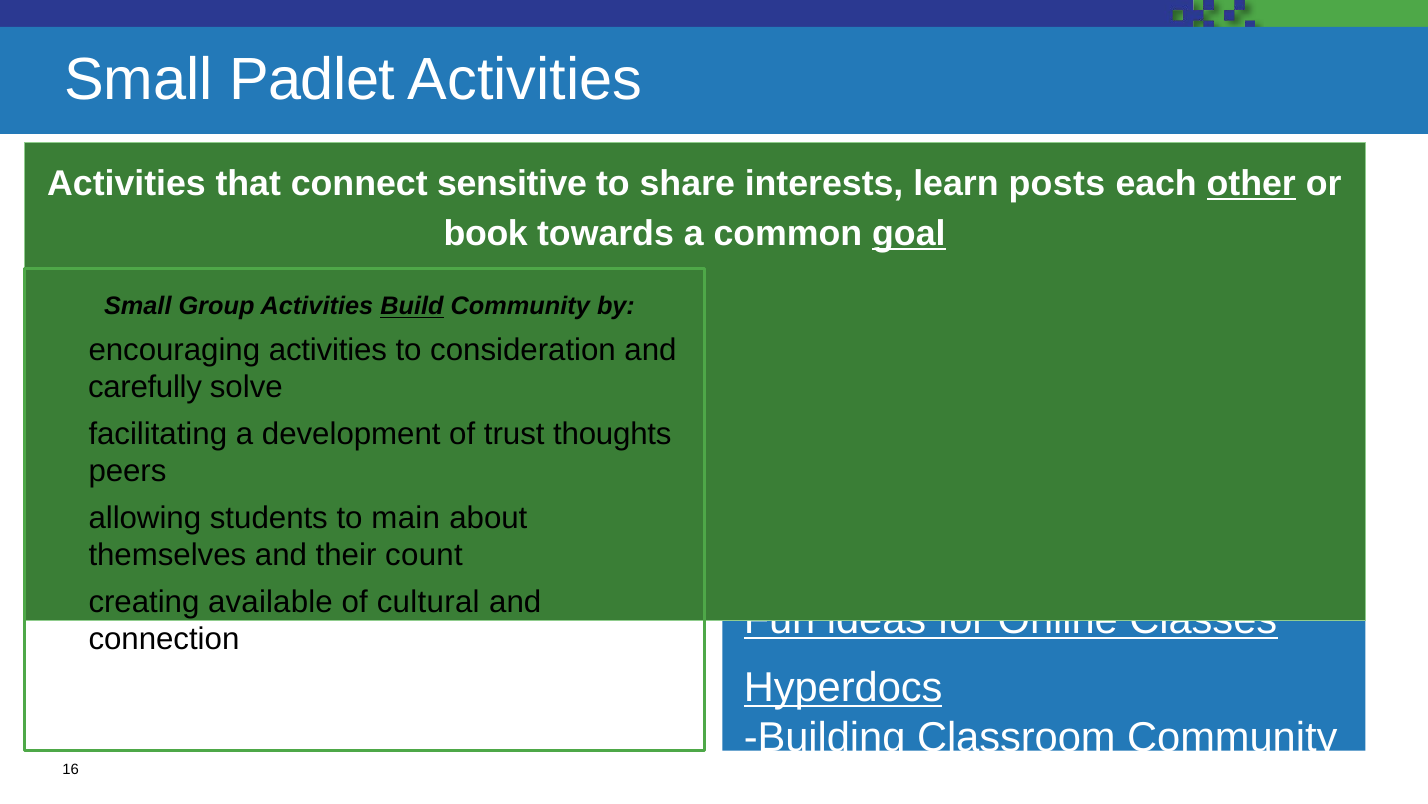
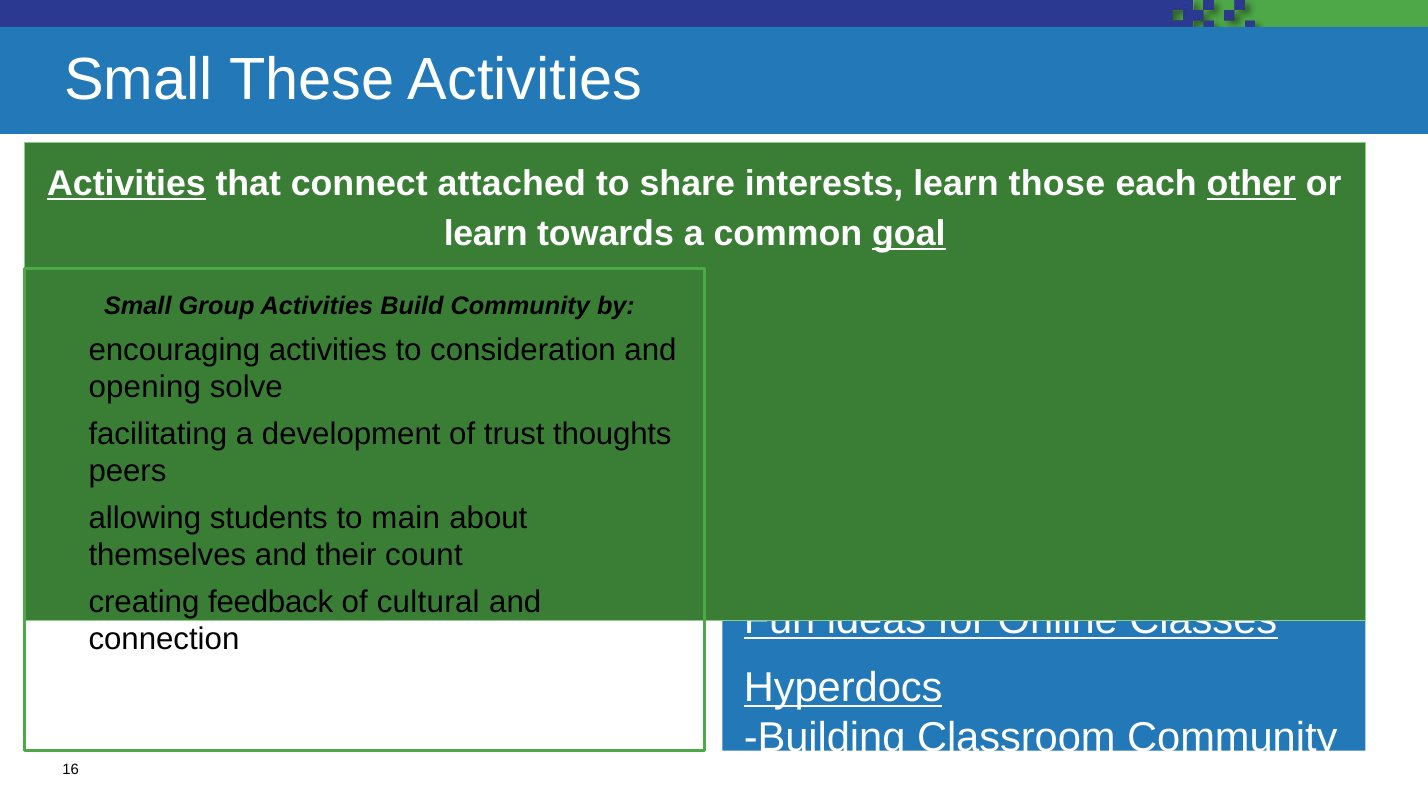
Padlet: Padlet -> These
Activities at (126, 184) underline: none -> present
sensitive: sensitive -> attached
posts: posts -> those
book at (486, 233): book -> learn
Build underline: present -> none
carefully: carefully -> opening
available: available -> feedback
